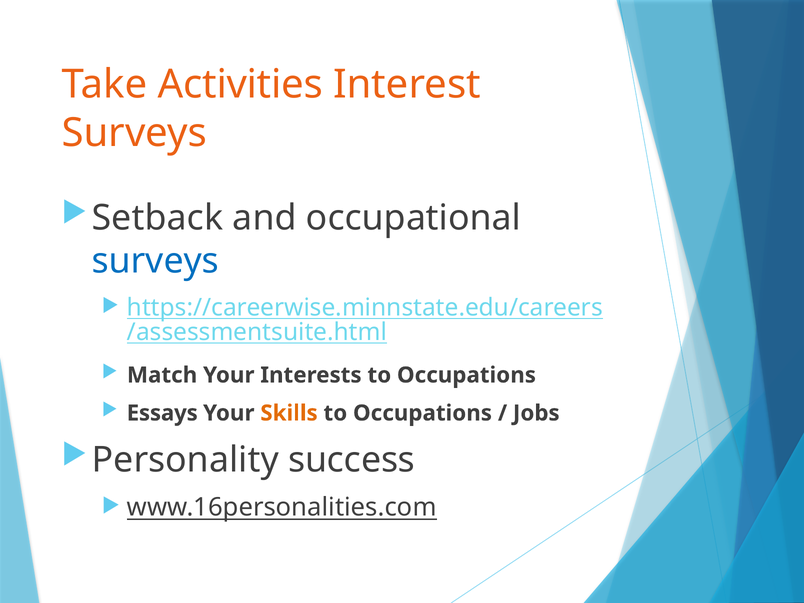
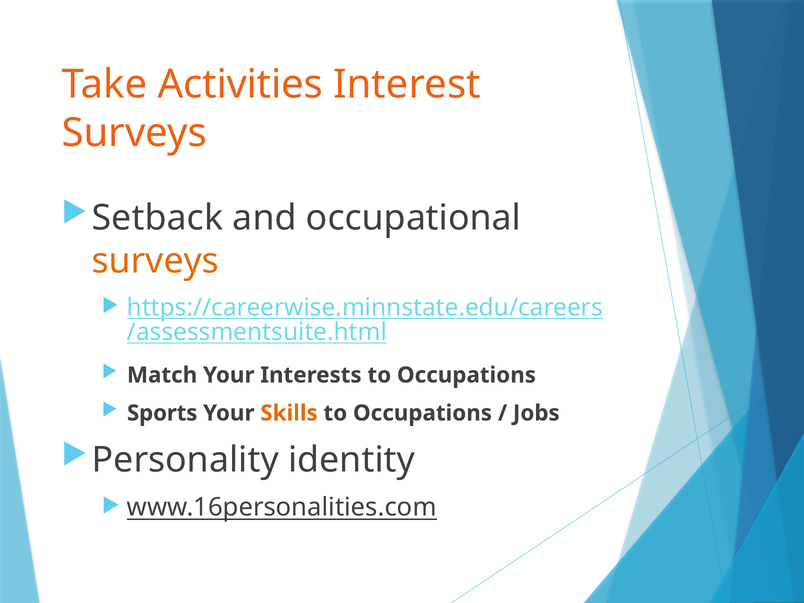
surveys at (155, 261) colour: blue -> orange
Essays: Essays -> Sports
success: success -> identity
